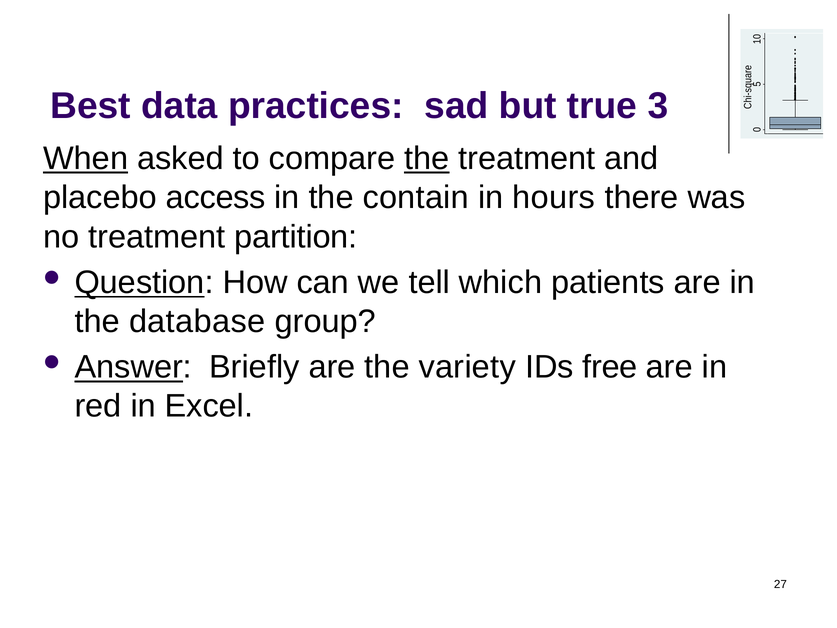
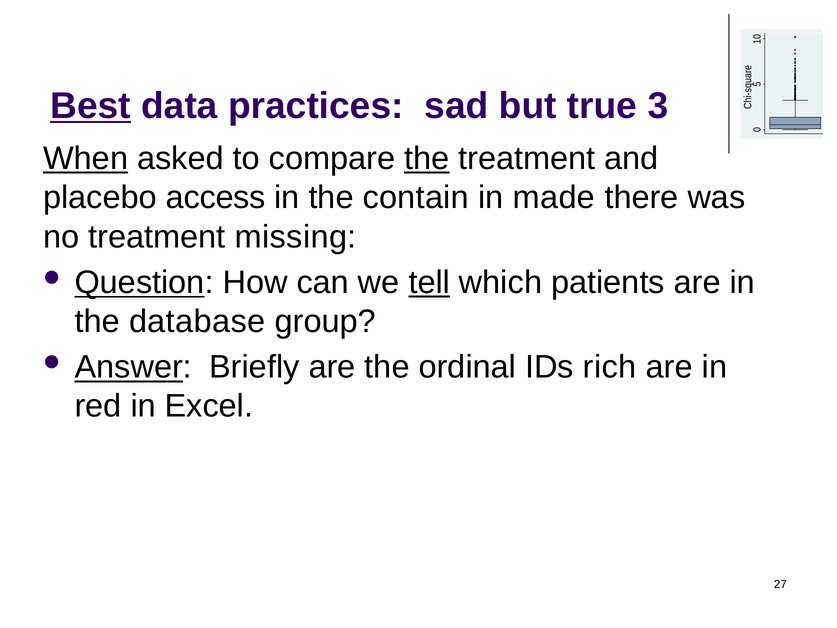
Best underline: none -> present
hours: hours -> made
partition: partition -> missing
tell underline: none -> present
variety: variety -> ordinal
free: free -> rich
